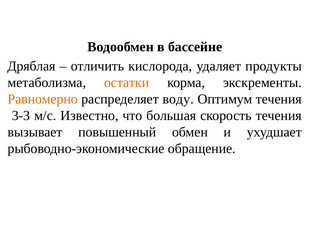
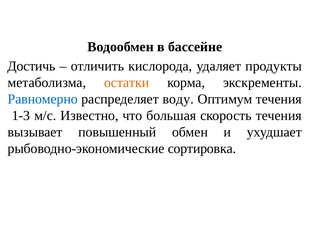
Дряблая: Дряблая -> Достичь
Равномерно colour: orange -> blue
3-3: 3-3 -> 1-3
обращение: обращение -> сортировка
